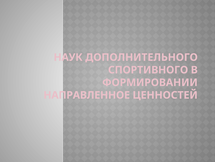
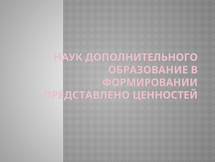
СПОРТИВНОГО: СПОРТИВНОГО -> ОБРАЗОВАНИЕ
НАПРАВЛЕННОЕ: НАПРАВЛЕННОЕ -> ПРЕДСТАВЛЕНО
